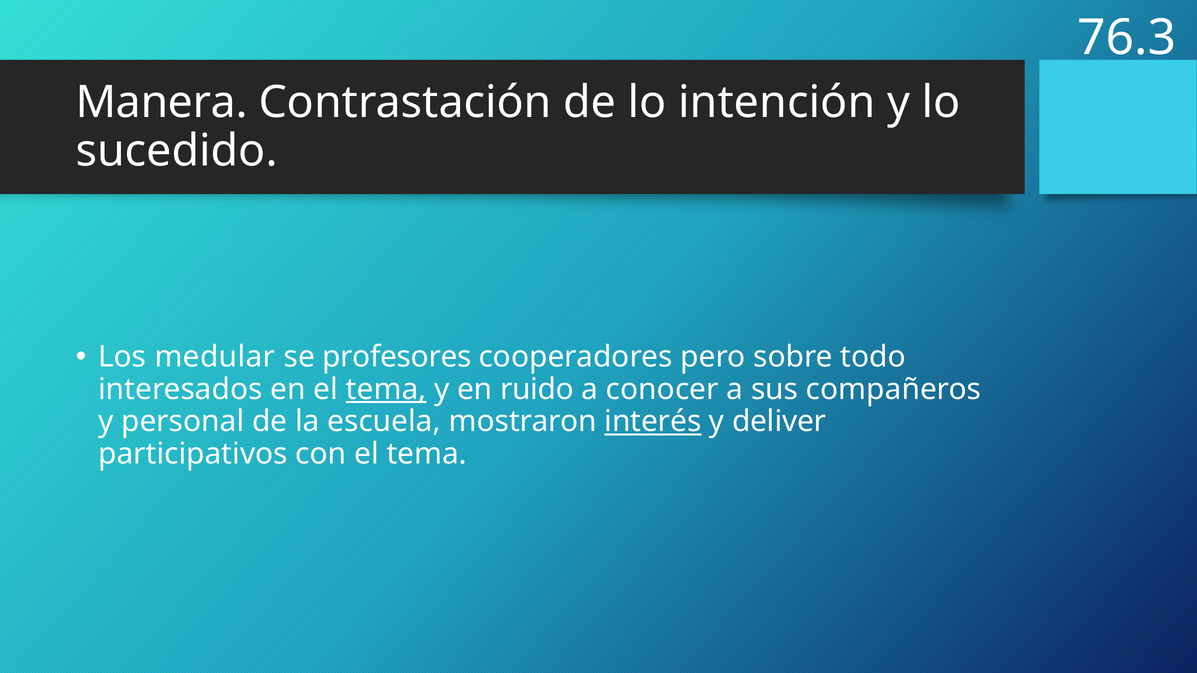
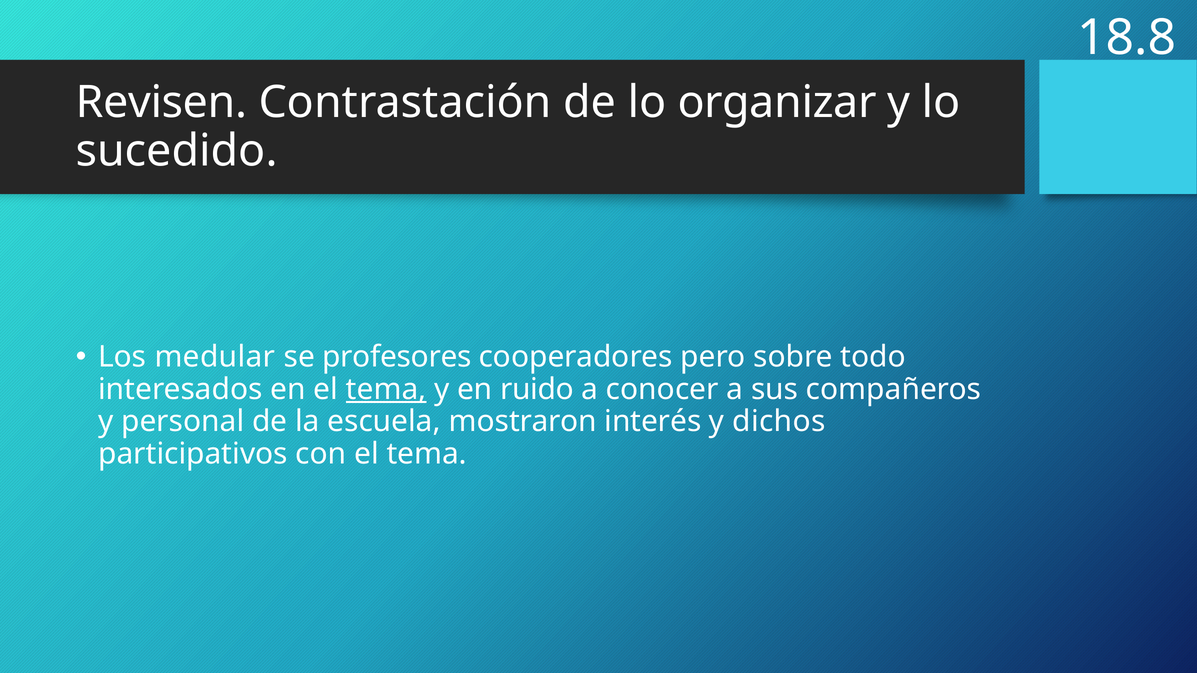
76.3: 76.3 -> 18.8
Manera: Manera -> Revisen
intención: intención -> organizar
interés underline: present -> none
deliver: deliver -> dichos
